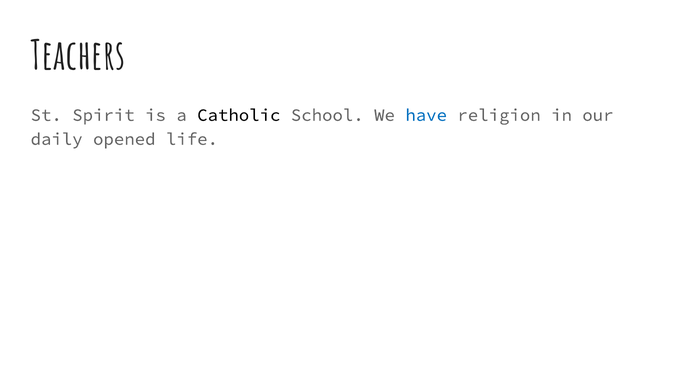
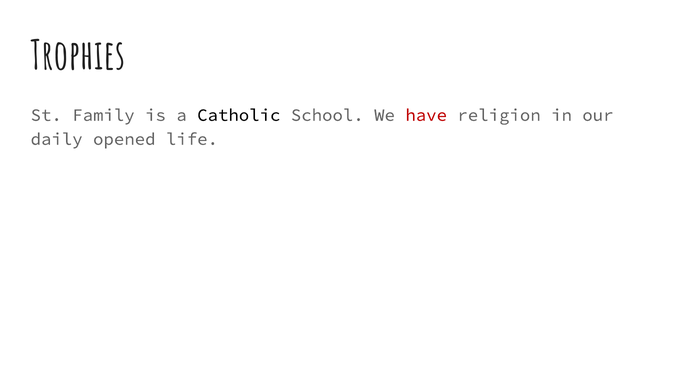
Teachers: Teachers -> Trophies
Spirit: Spirit -> Family
have colour: blue -> red
